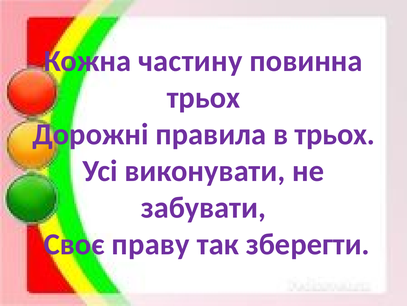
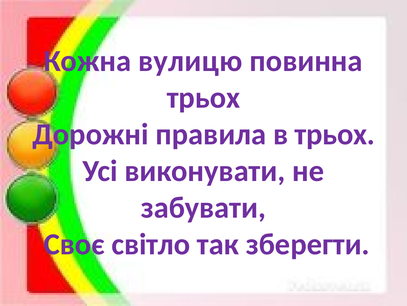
частину: частину -> вулицю
праву: праву -> світло
